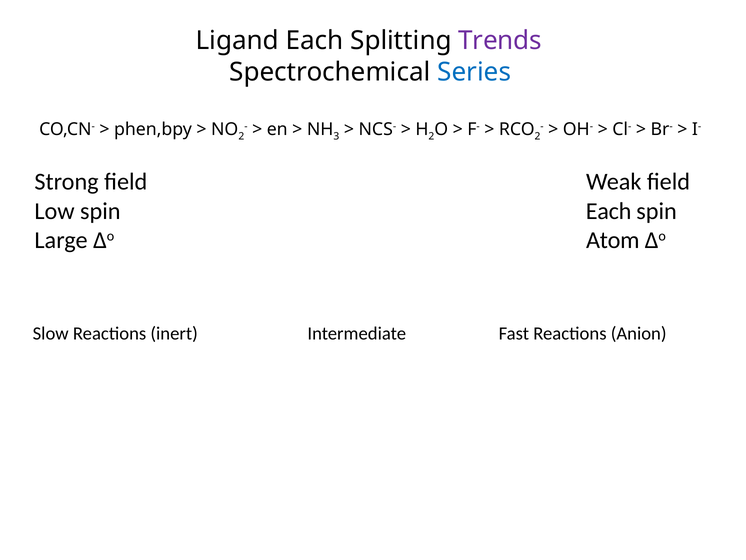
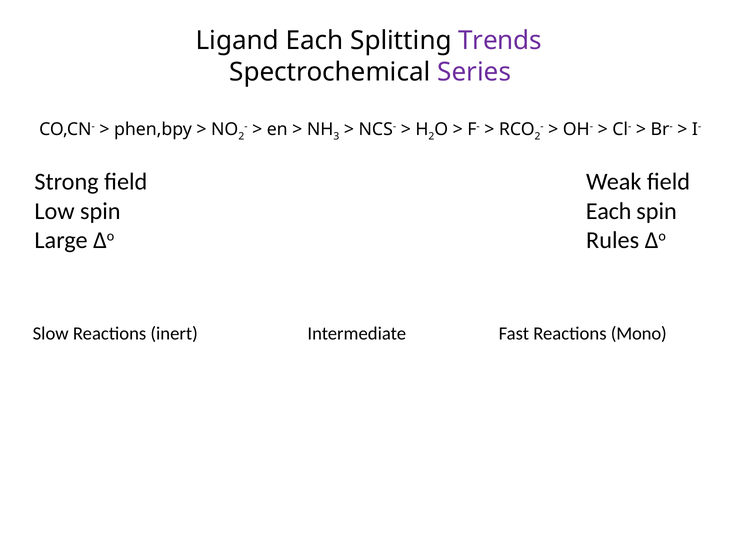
Series colour: blue -> purple
Atom: Atom -> Rules
Anion: Anion -> Mono
